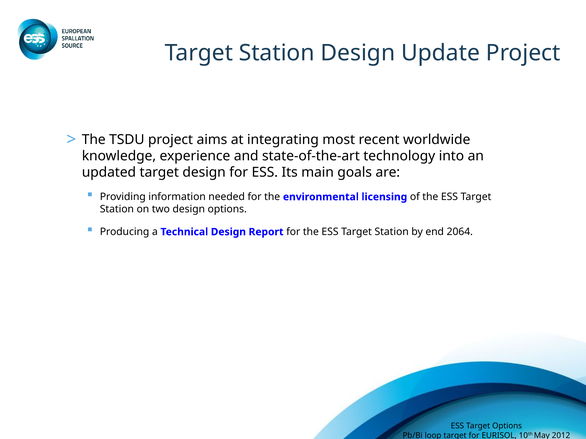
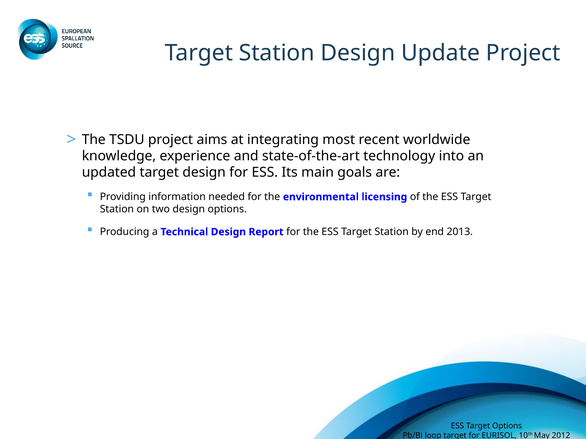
2064: 2064 -> 2013
